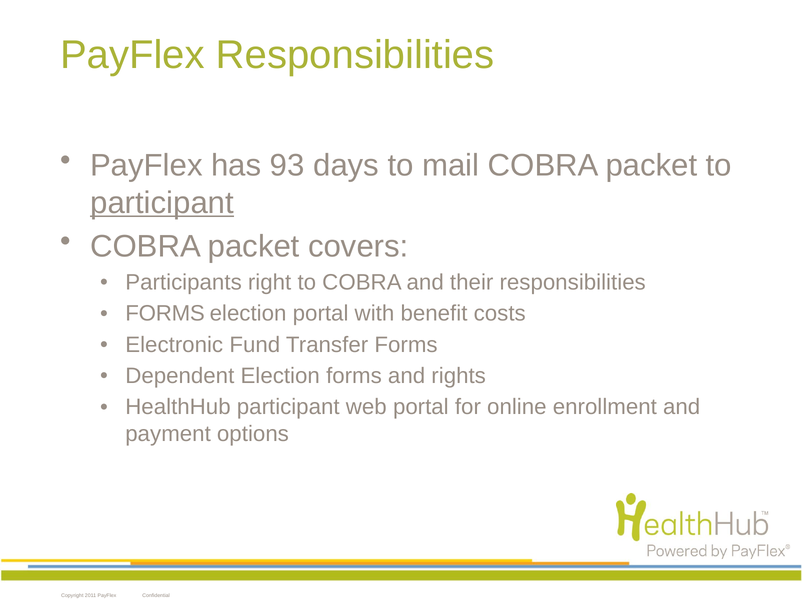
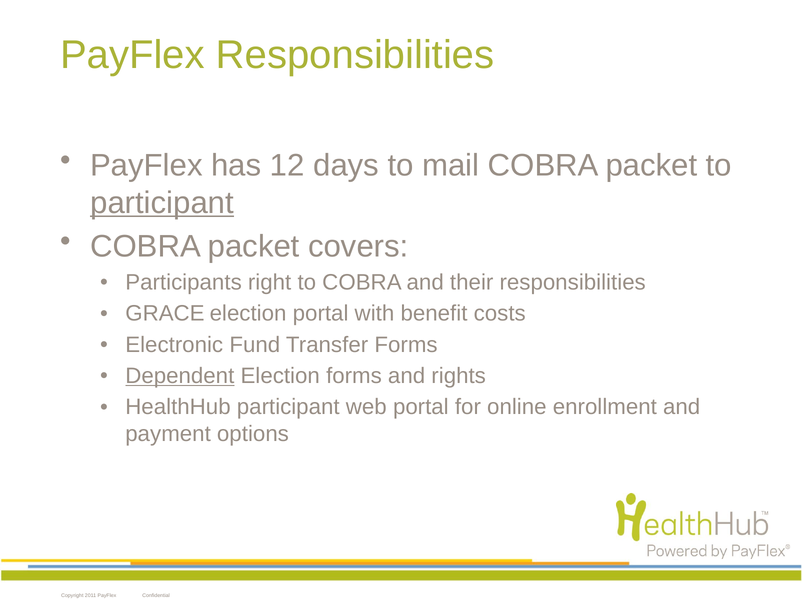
93: 93 -> 12
FORMS at (165, 314): FORMS -> GRACE
Dependent underline: none -> present
